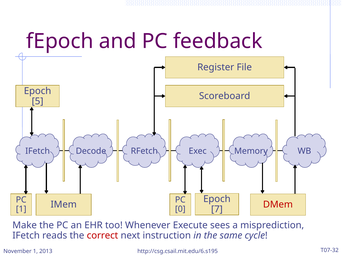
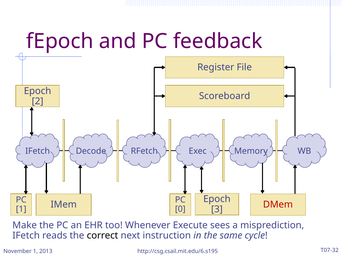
5: 5 -> 2
7: 7 -> 3
correct colour: red -> black
